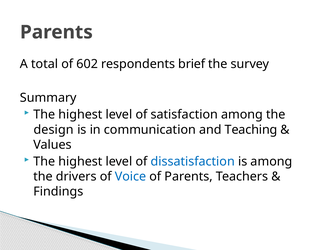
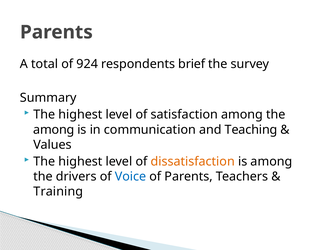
602: 602 -> 924
design at (54, 130): design -> among
dissatisfaction colour: blue -> orange
Findings: Findings -> Training
